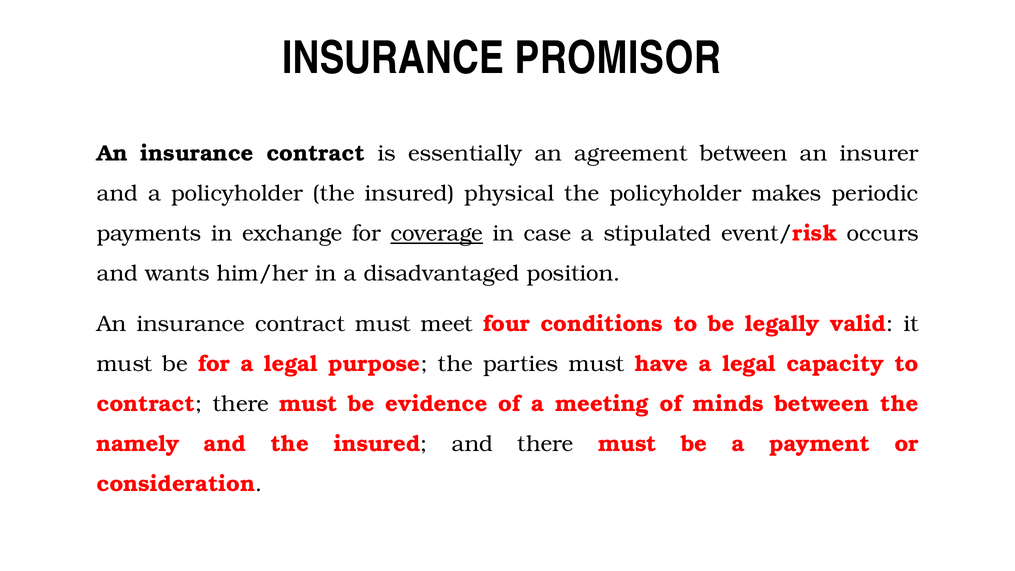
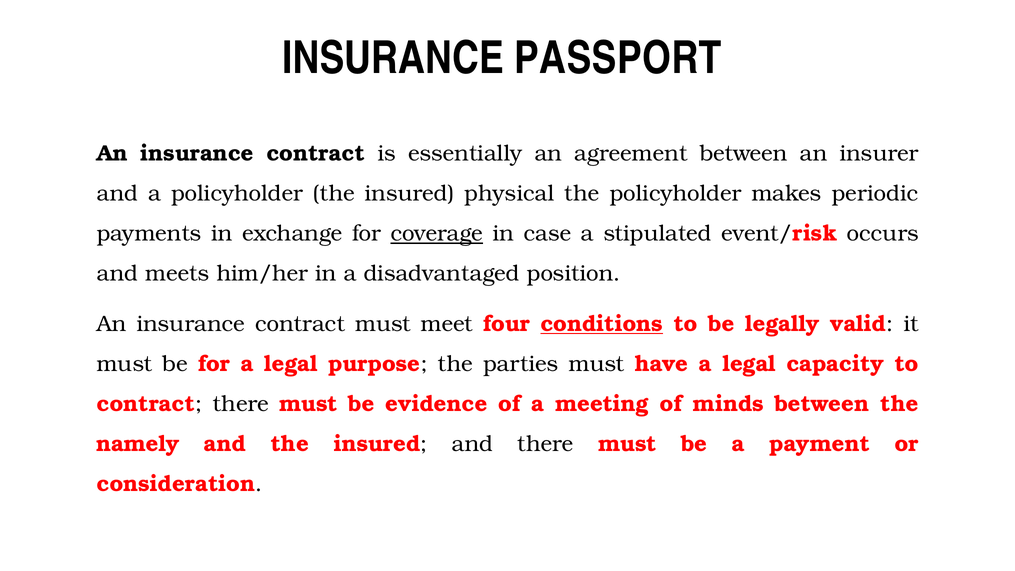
PROMISOR: PROMISOR -> PASSPORT
wants: wants -> meets
conditions underline: none -> present
